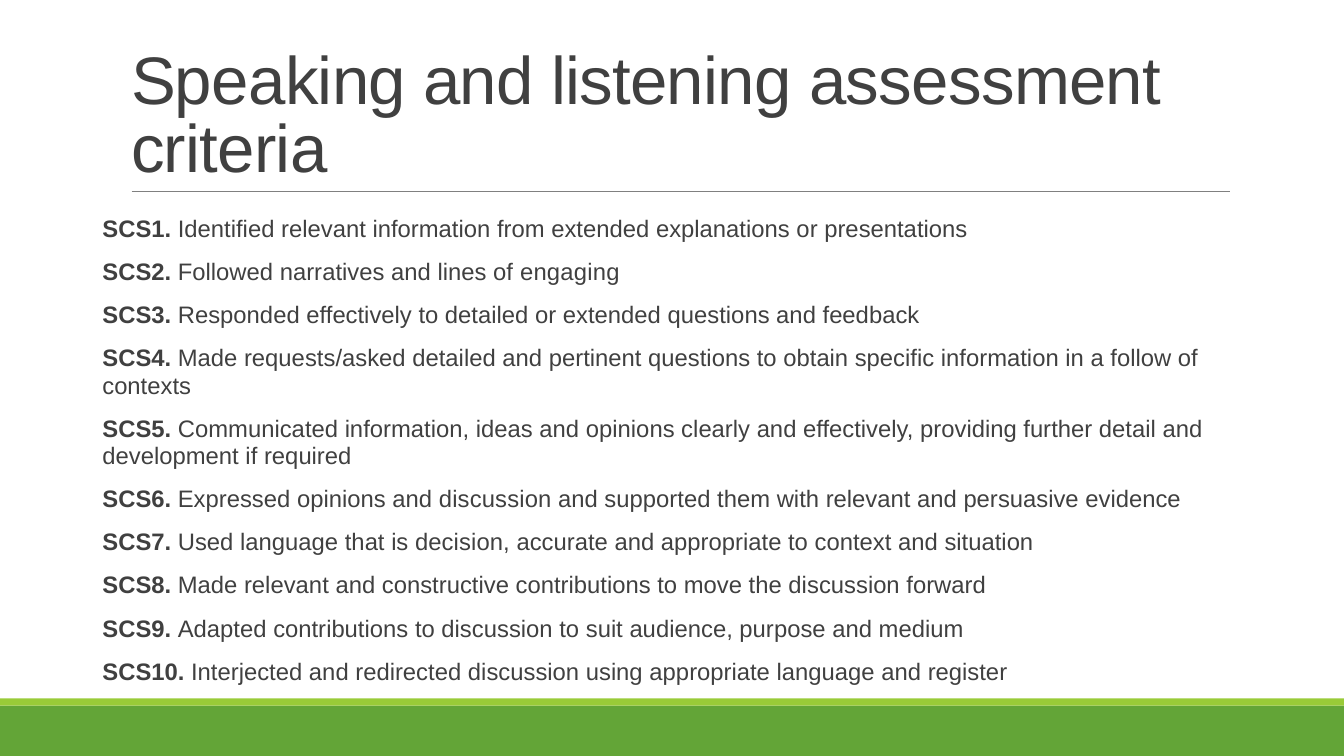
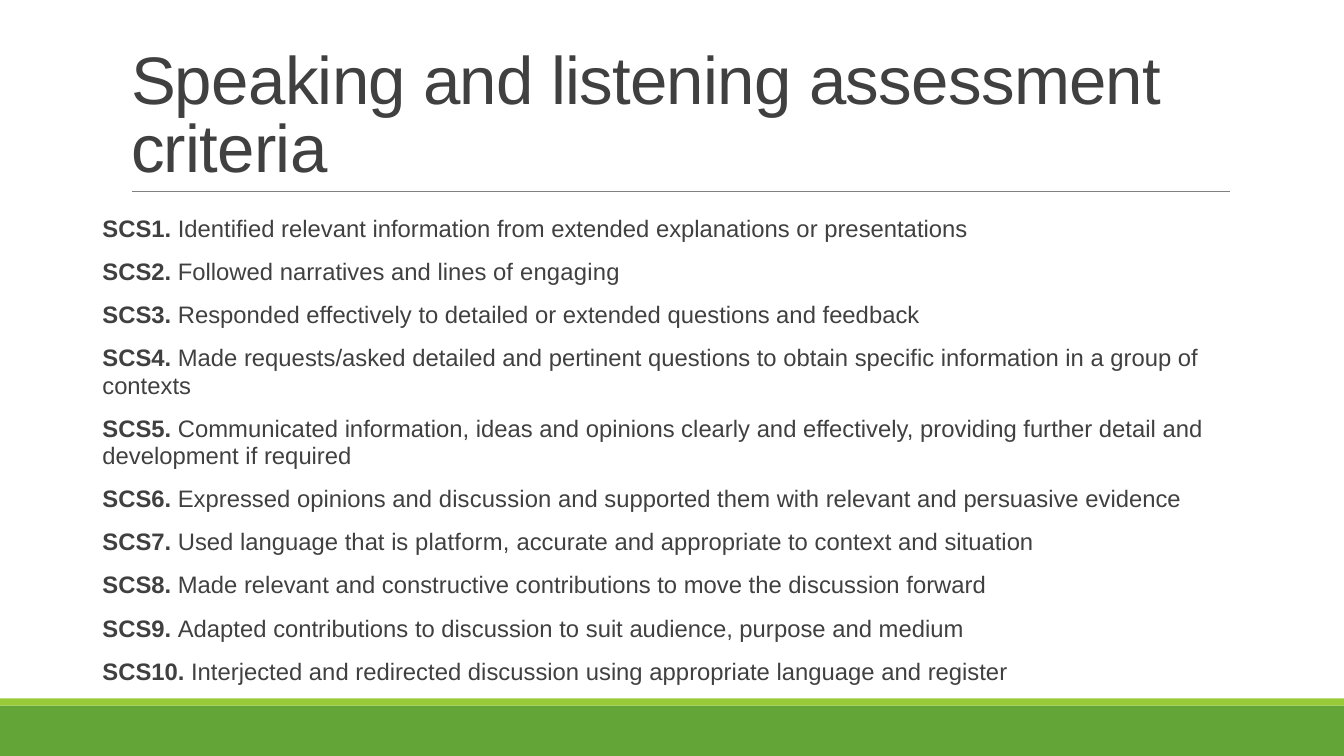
follow: follow -> group
decision: decision -> platform
